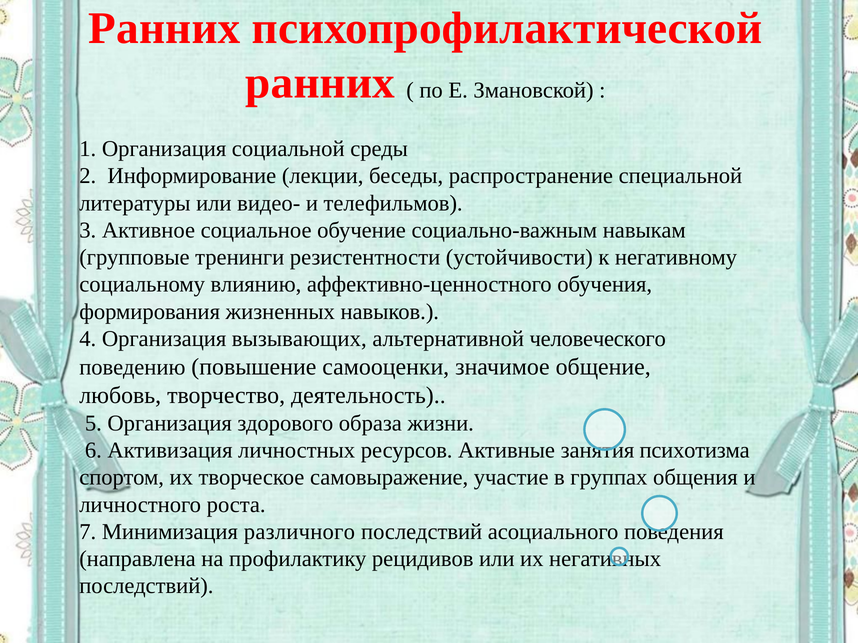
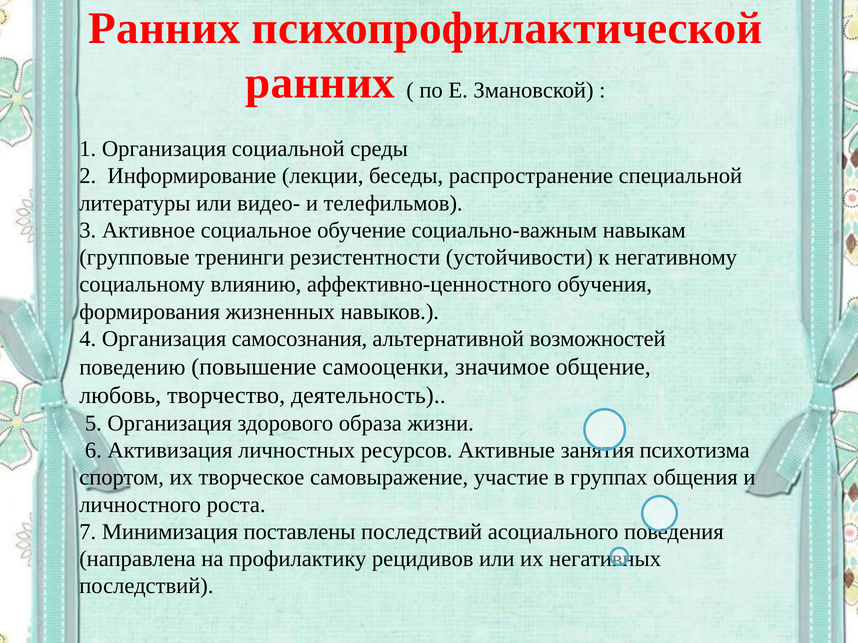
вызывающих: вызывающих -> самосознания
человеческого: человеческого -> возможностей
различного: различного -> поставлены
